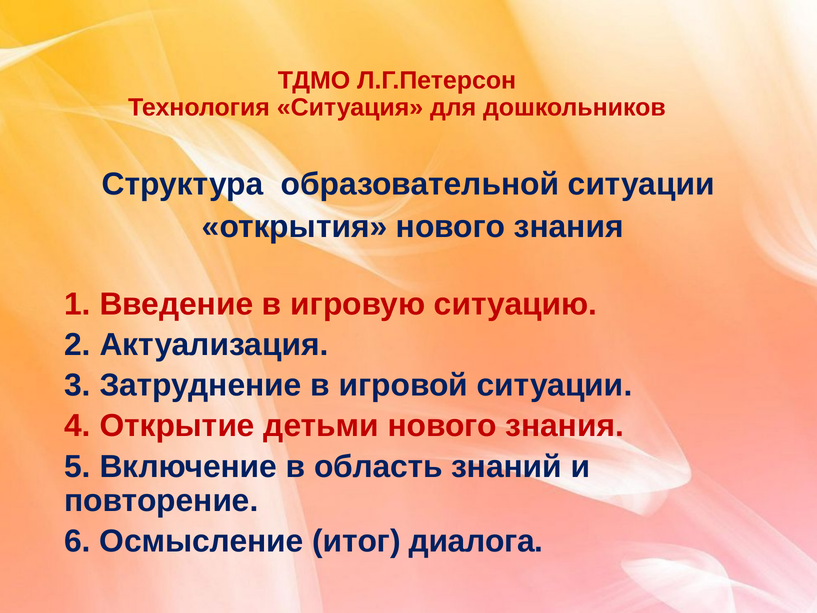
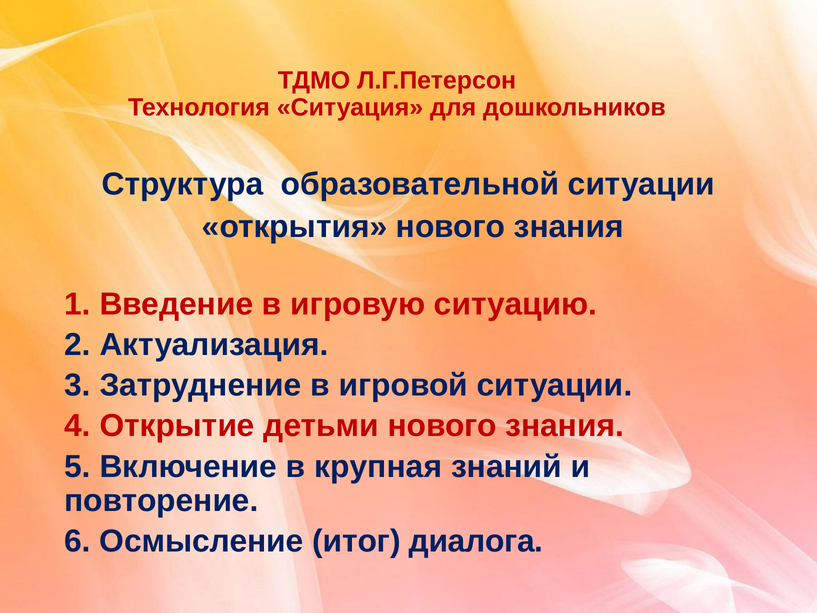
область: область -> крупная
